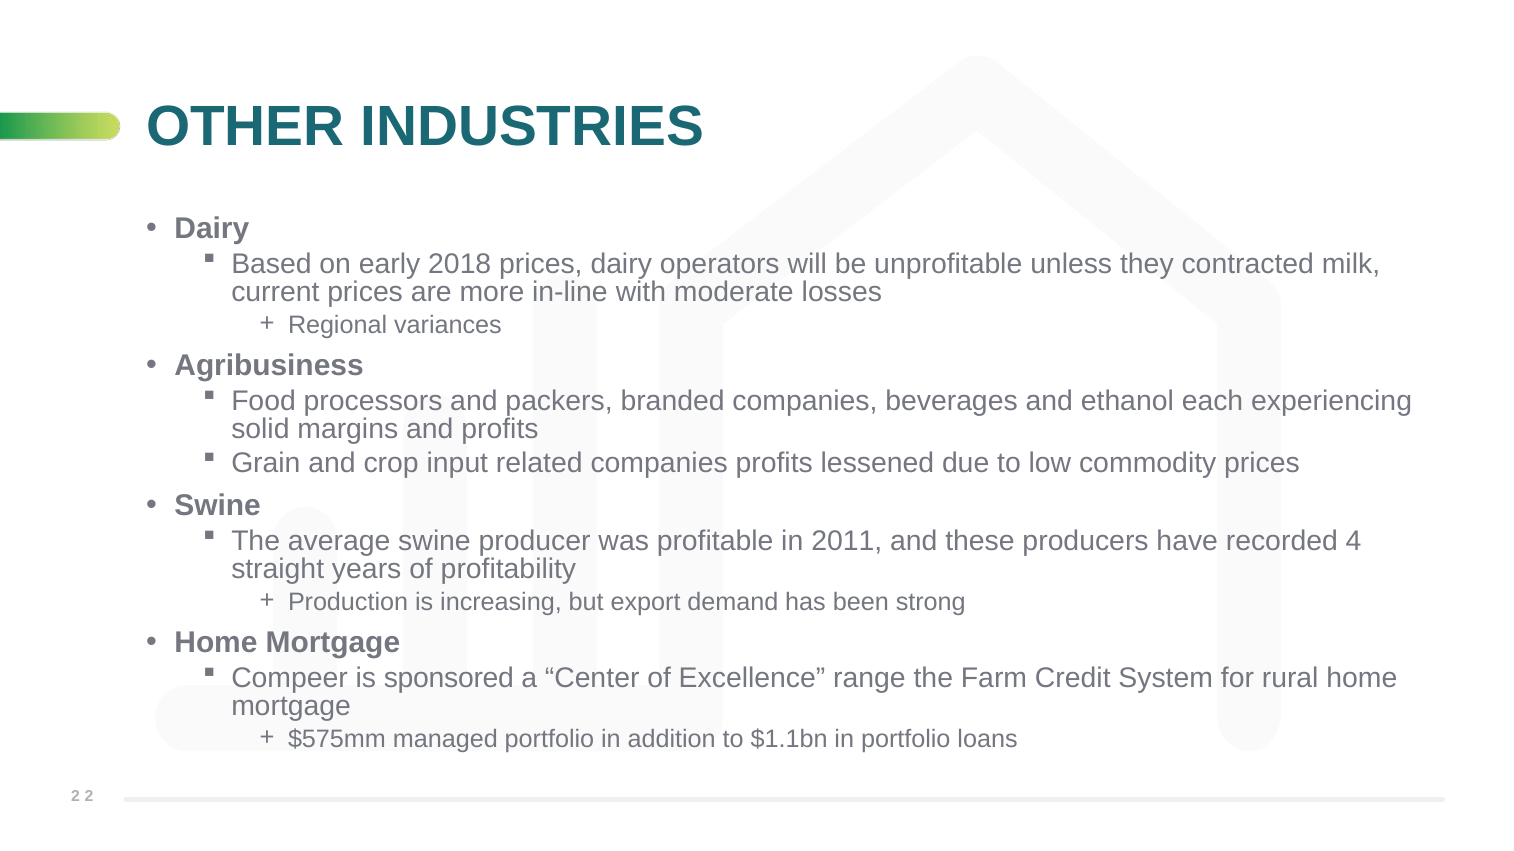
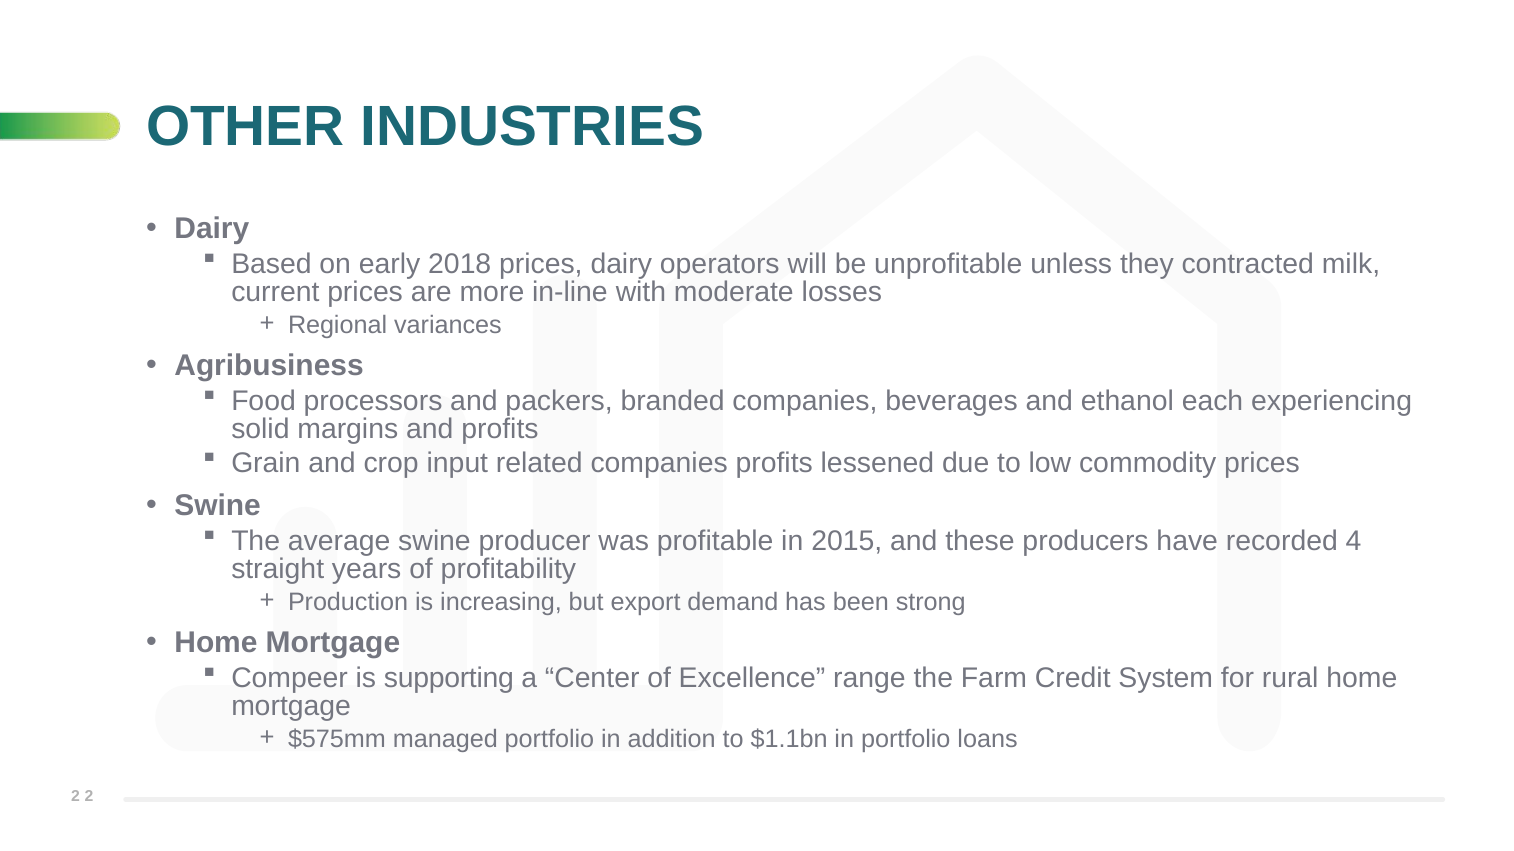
2011: 2011 -> 2015
sponsored: sponsored -> supporting
